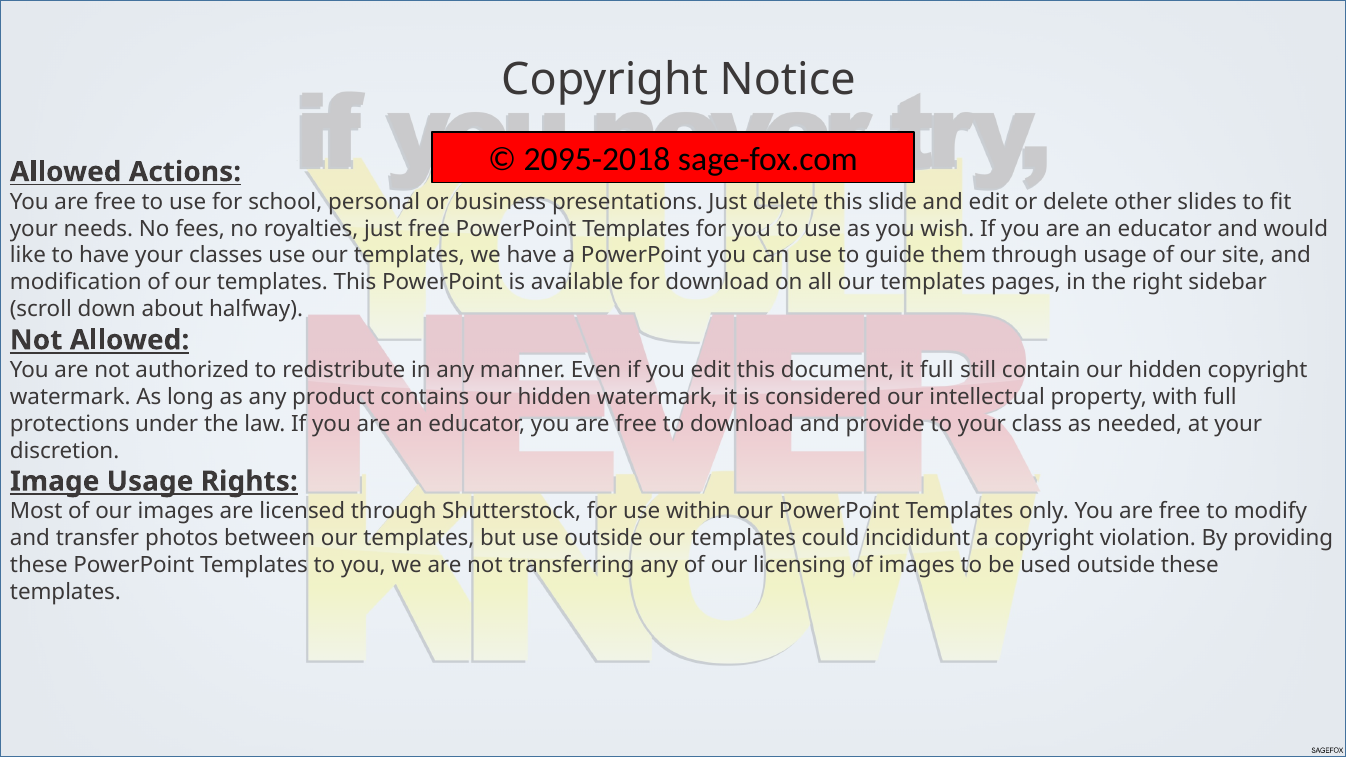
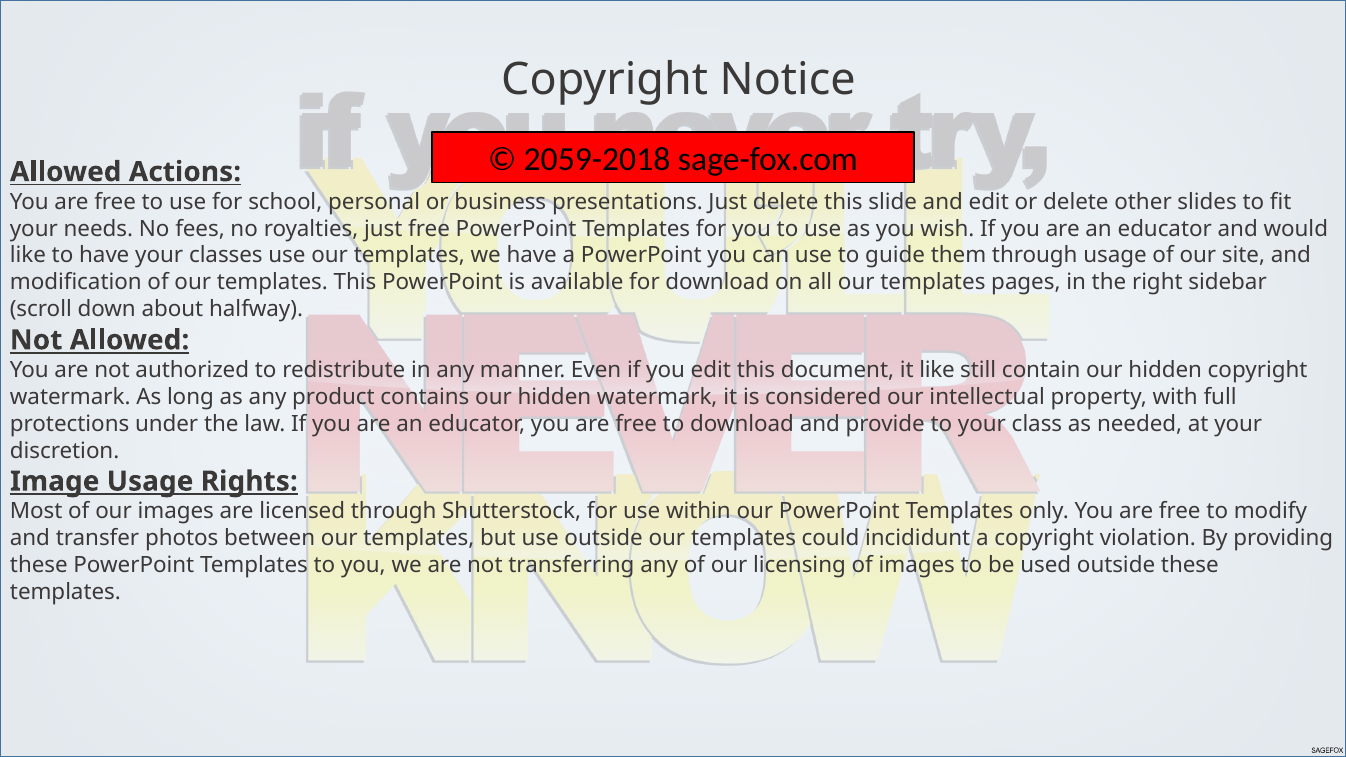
2095-2018: 2095-2018 -> 2059-2018
it full: full -> like
